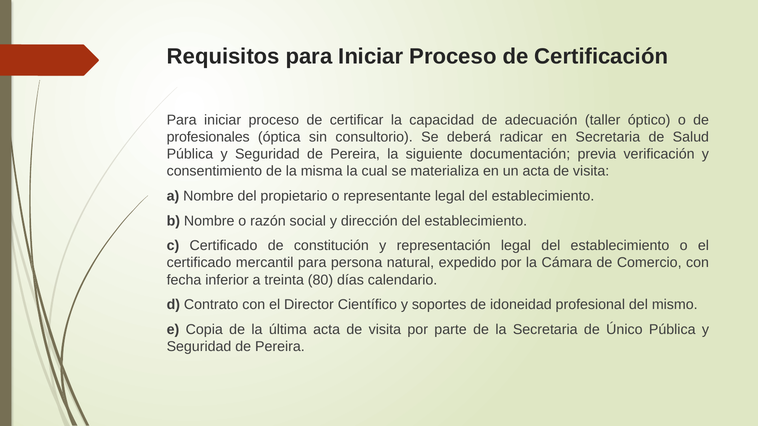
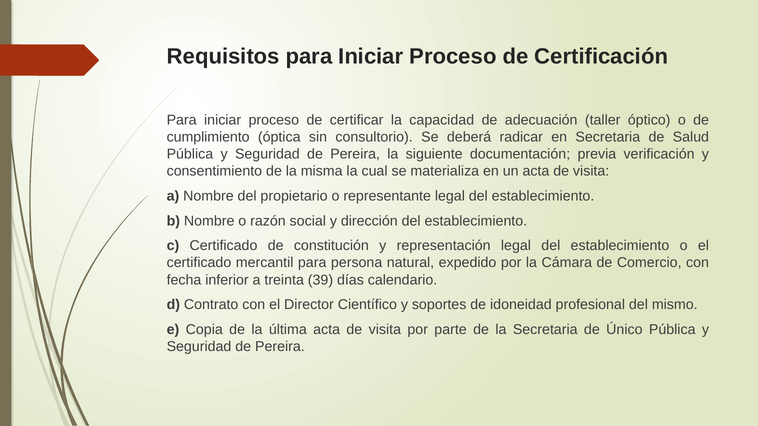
profesionales: profesionales -> cumplimiento
80: 80 -> 39
